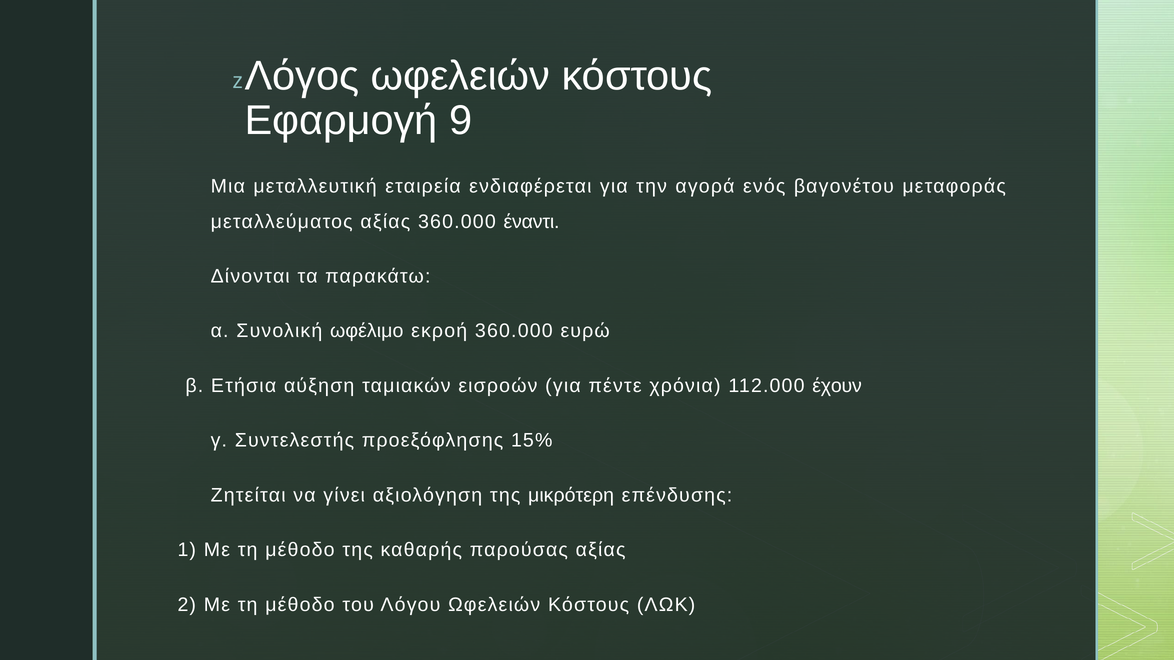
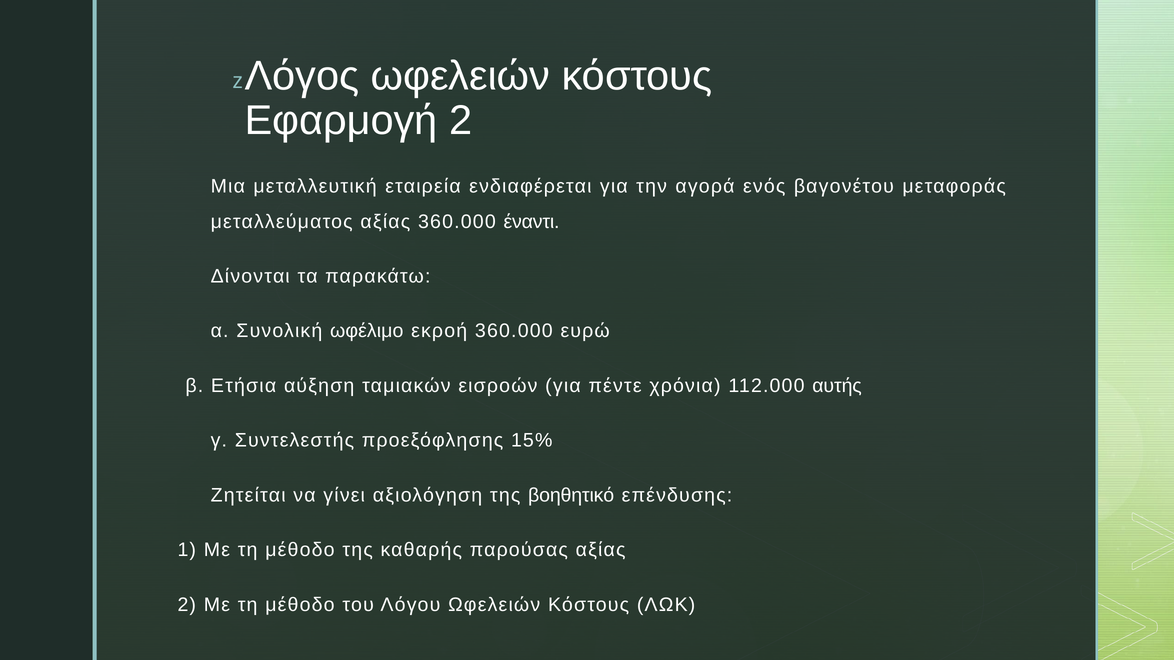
Εφαρμογή 9: 9 -> 2
έχουν: έχουν -> αυτής
μικρότερη: μικρότερη -> βοηθητικό
